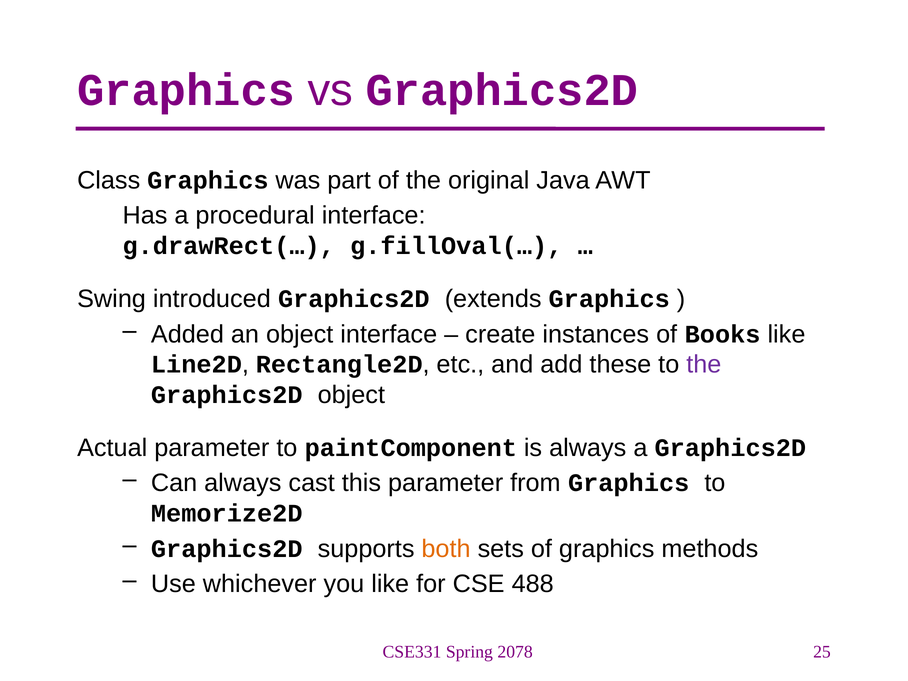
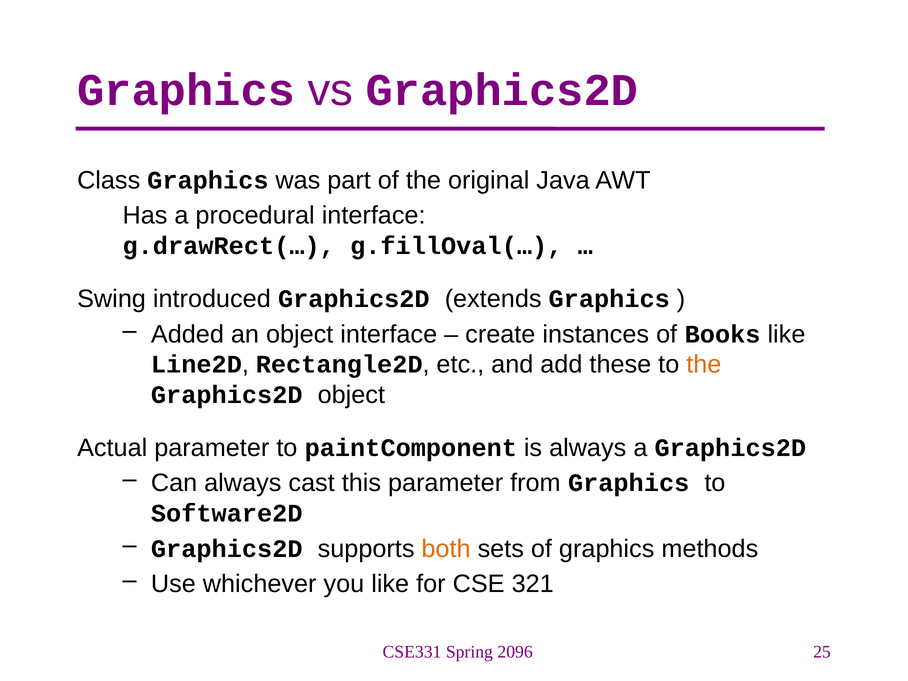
the at (704, 365) colour: purple -> orange
Memorize2D: Memorize2D -> Software2D
488: 488 -> 321
2078: 2078 -> 2096
